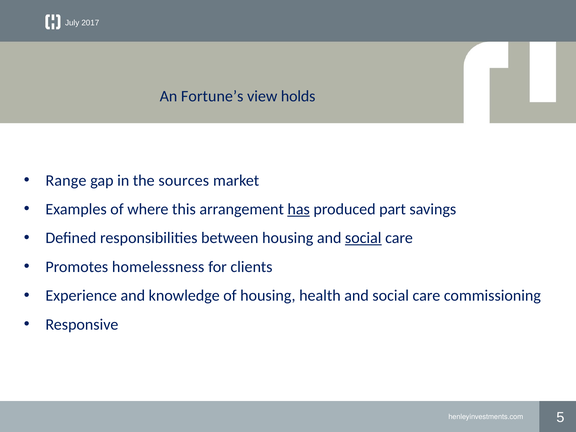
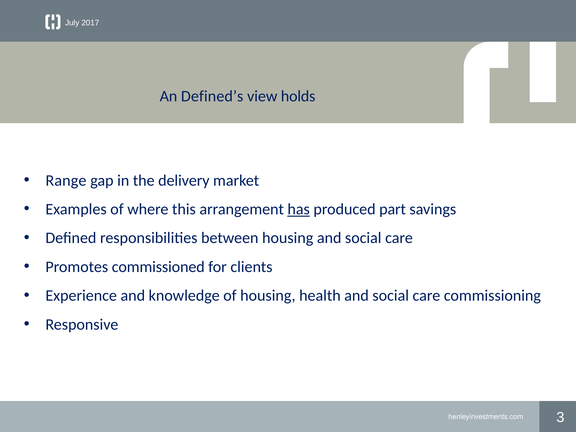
Fortune’s: Fortune’s -> Defined’s
sources: sources -> delivery
social at (363, 238) underline: present -> none
homelessness: homelessness -> commissioned
5: 5 -> 3
